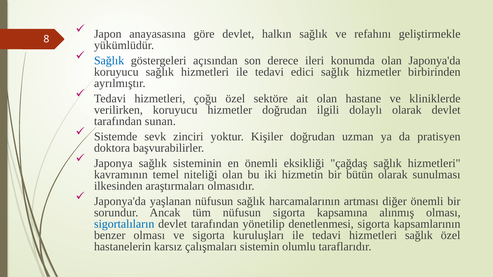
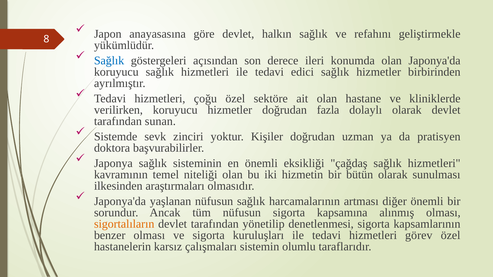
ilgili: ilgili -> fazla
sigortalıların colour: blue -> orange
hizmetleri sağlık: sağlık -> görev
